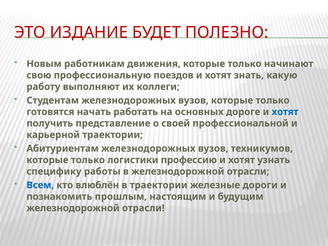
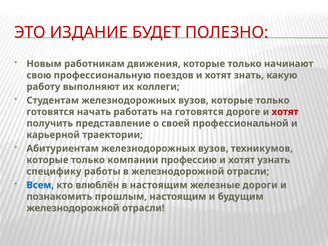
на основных: основных -> готовятся
хотят at (285, 112) colour: blue -> red
логистики: логистики -> компании
в траектории: траектории -> настоящим
